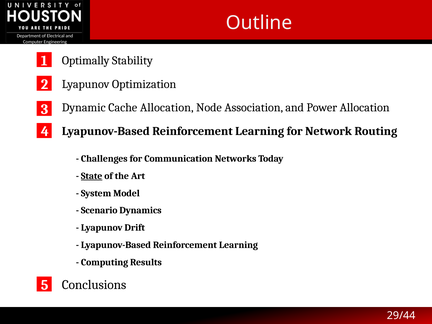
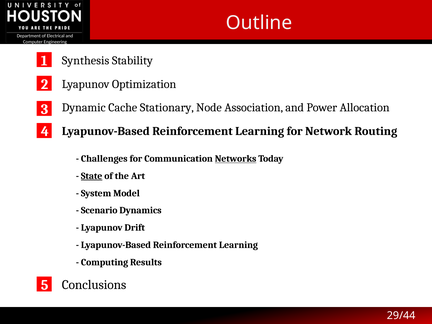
Optimally: Optimally -> Synthesis
Cache Allocation: Allocation -> Stationary
Networks underline: none -> present
